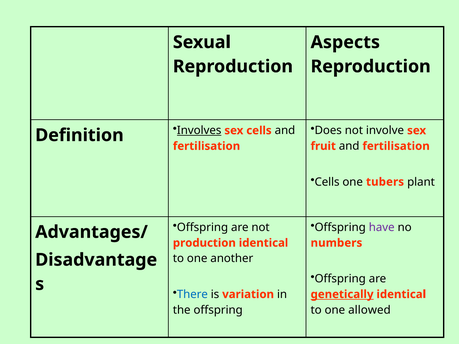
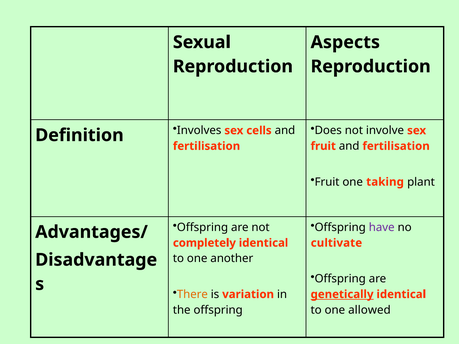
Involves underline: present -> none
Cells at (327, 182): Cells -> Fruit
tubers: tubers -> taking
production: production -> completely
numbers: numbers -> cultivate
There colour: blue -> orange
